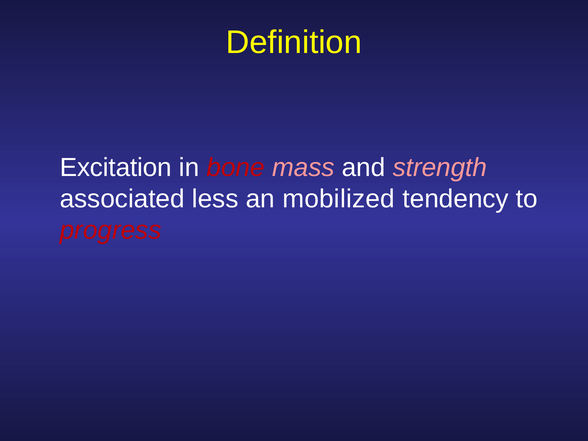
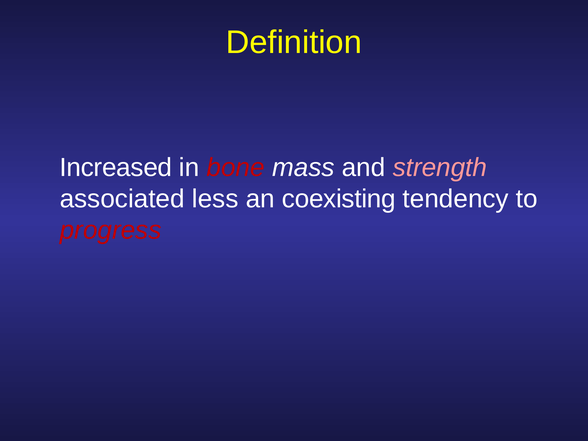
Excitation: Excitation -> Increased
mass colour: pink -> white
mobilized: mobilized -> coexisting
